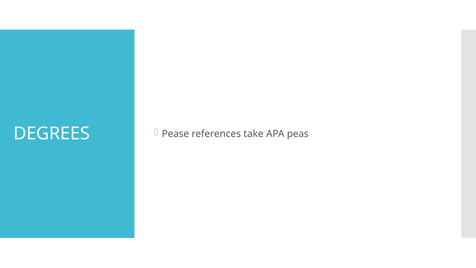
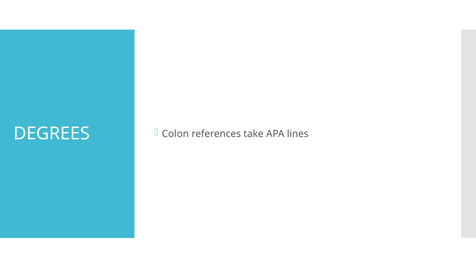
Pease: Pease -> Colon
peas: peas -> lines
